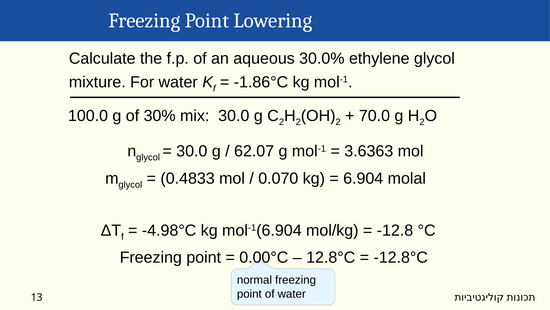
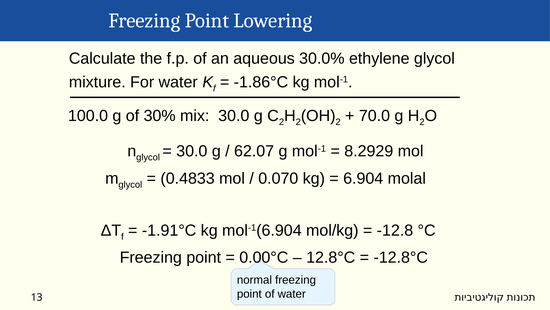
3.6363: 3.6363 -> 8.2929
-4.98°C: -4.98°C -> -1.91°C
